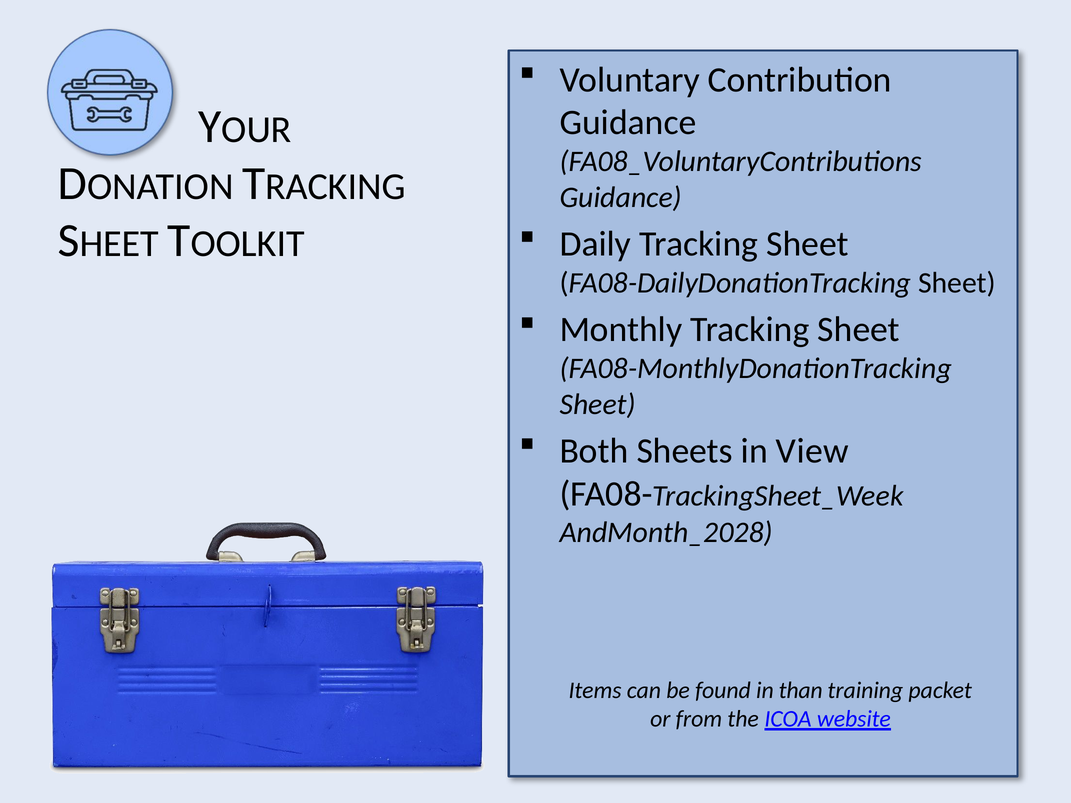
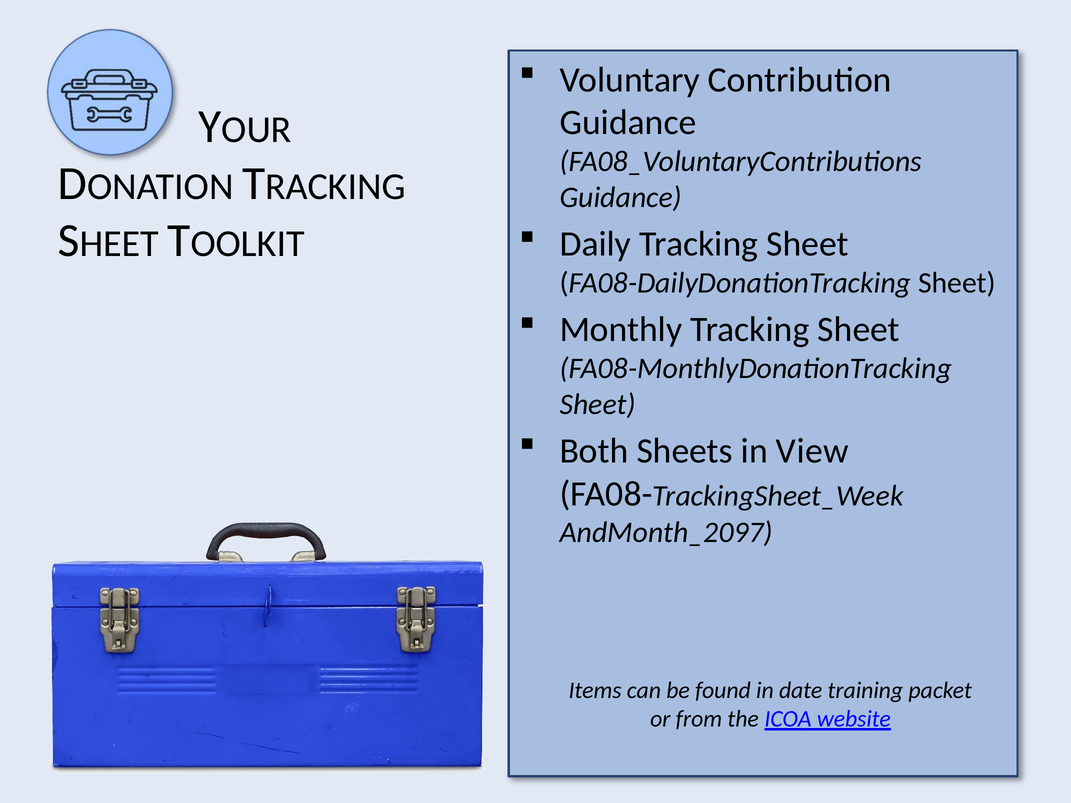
AndMonth_2028: AndMonth_2028 -> AndMonth_2097
than: than -> date
